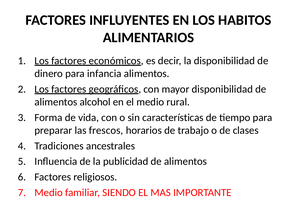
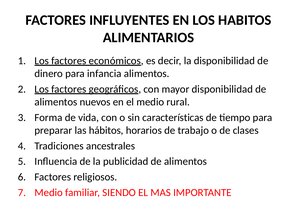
alcohol: alcohol -> nuevos
frescos: frescos -> hábitos
